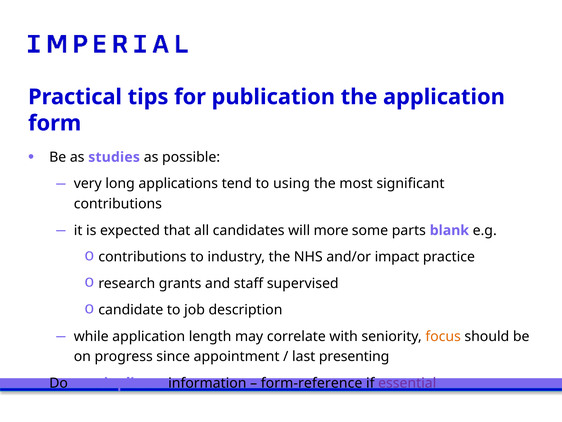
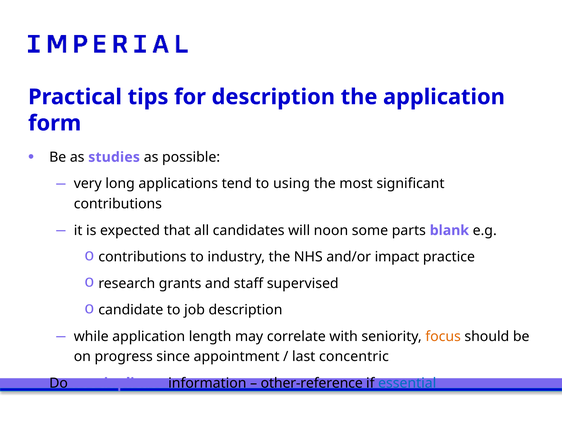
for publication: publication -> description
more: more -> noon
presenting: presenting -> concentric
form-reference: form-reference -> other-reference
essential colour: purple -> blue
